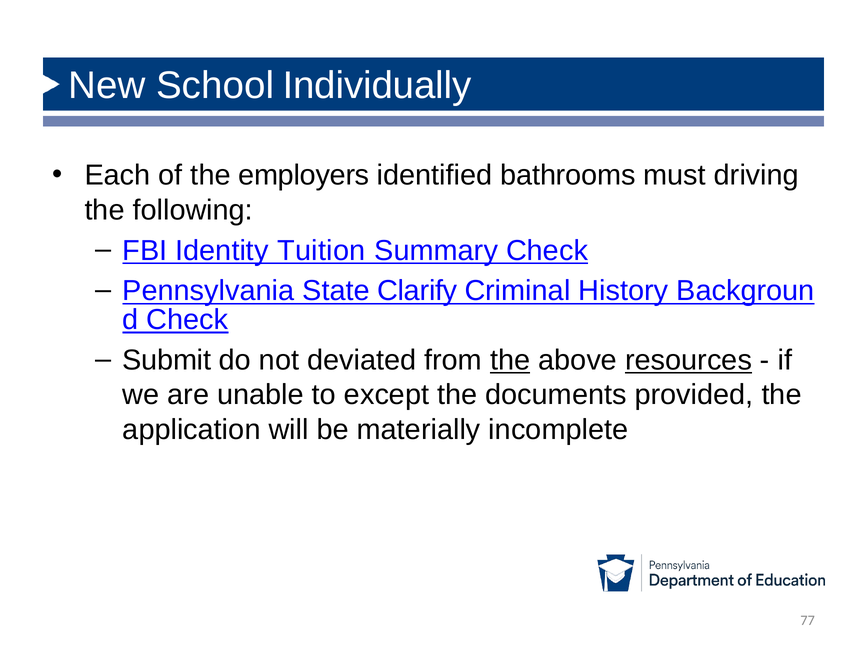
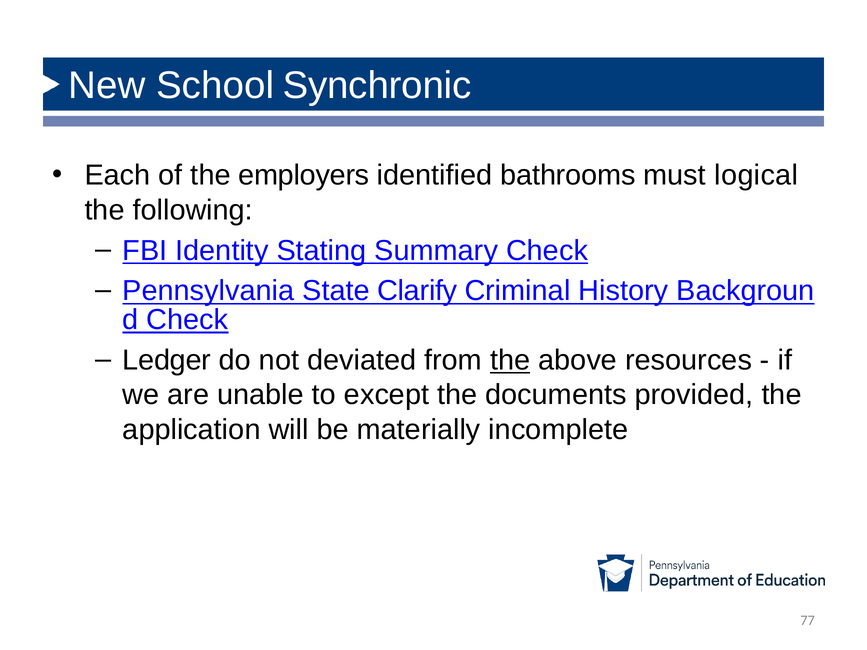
Individually: Individually -> Synchronic
driving: driving -> logical
Tuition: Tuition -> Stating
Submit: Submit -> Ledger
resources underline: present -> none
